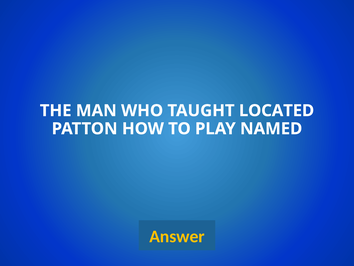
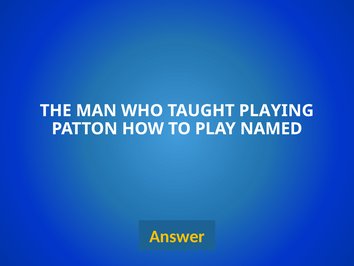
LOCATED: LOCATED -> PLAYING
